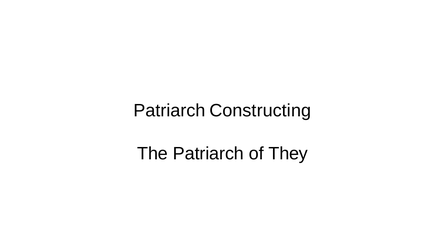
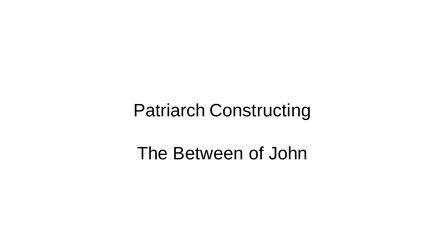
The Patriarch: Patriarch -> Between
They: They -> John
